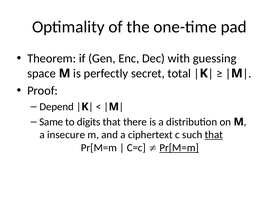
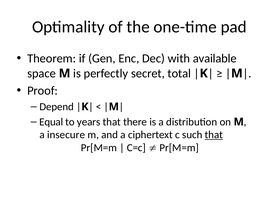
guessing: guessing -> available
Same: Same -> Equal
digits: digits -> years
Pr[M=m at (179, 148) underline: present -> none
